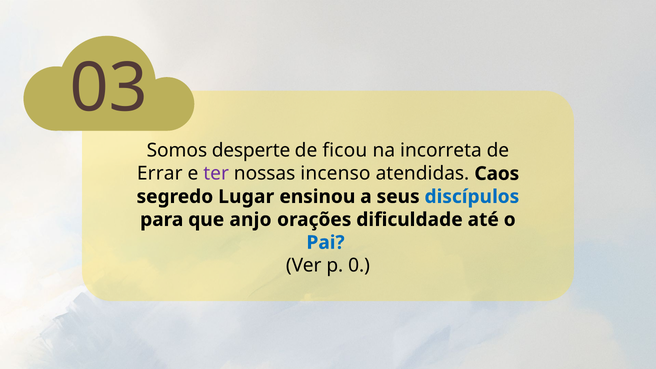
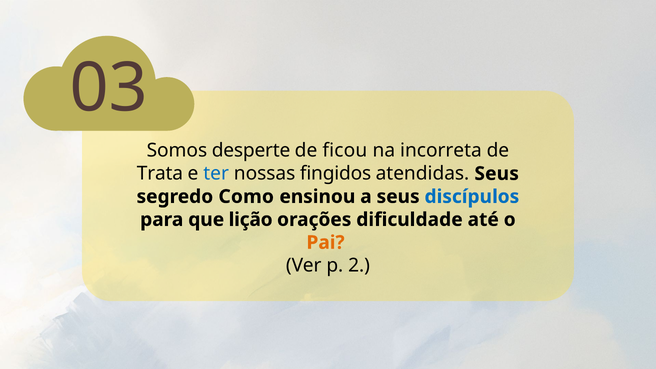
Errar: Errar -> Trata
ter colour: purple -> blue
incenso: incenso -> fingidos
atendidas Caos: Caos -> Seus
Lugar: Lugar -> Como
anjo: anjo -> lição
Pai colour: blue -> orange
0: 0 -> 2
